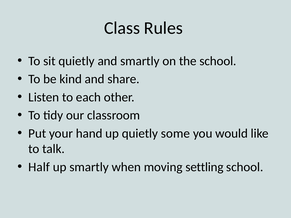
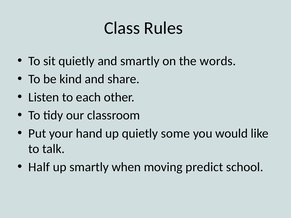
the school: school -> words
settling: settling -> predict
